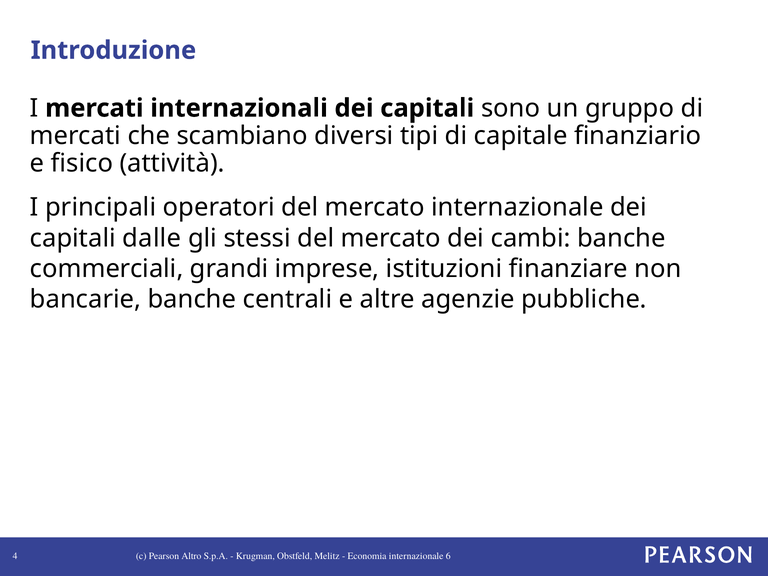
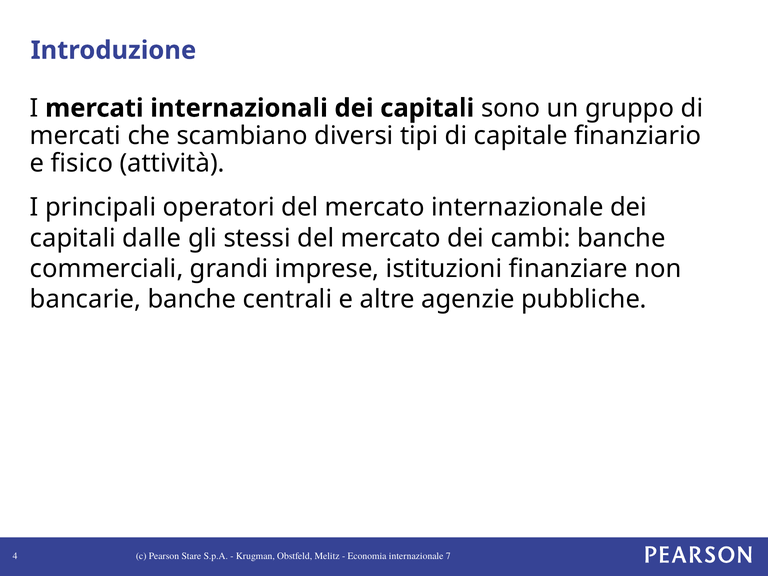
Altro: Altro -> Stare
6: 6 -> 7
